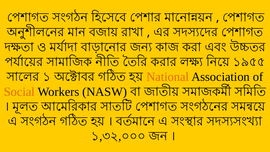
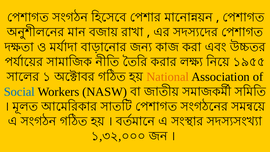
Social colour: orange -> blue
